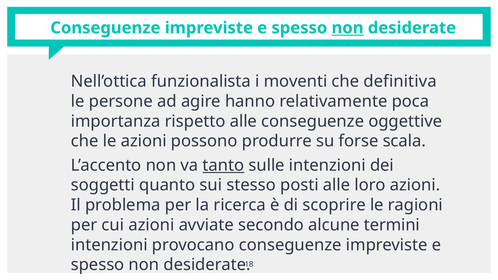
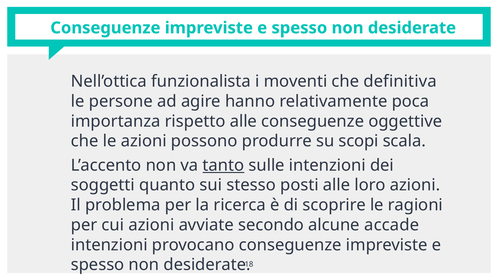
non at (348, 28) underline: present -> none
forse: forse -> scopi
termini: termini -> accade
